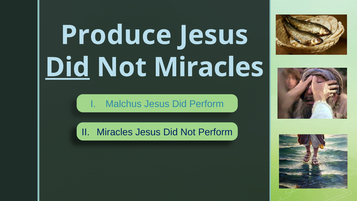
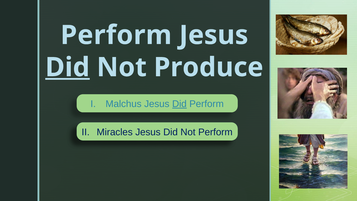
Produce at (116, 35): Produce -> Perform
Not Miracles: Miracles -> Produce
Did at (179, 104) underline: none -> present
